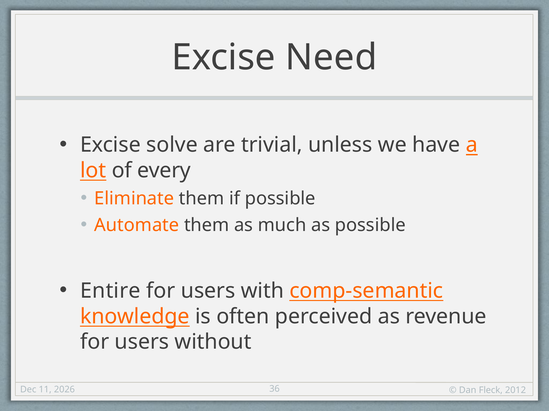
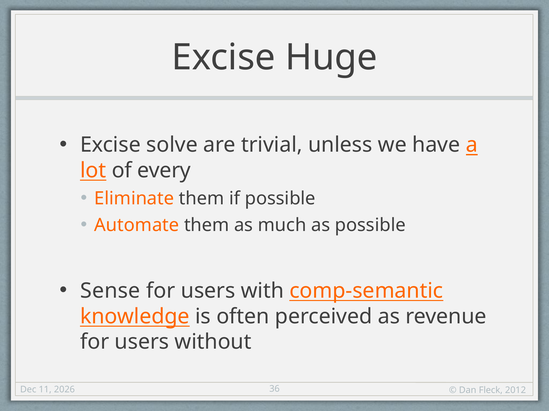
Need: Need -> Huge
Entire: Entire -> Sense
